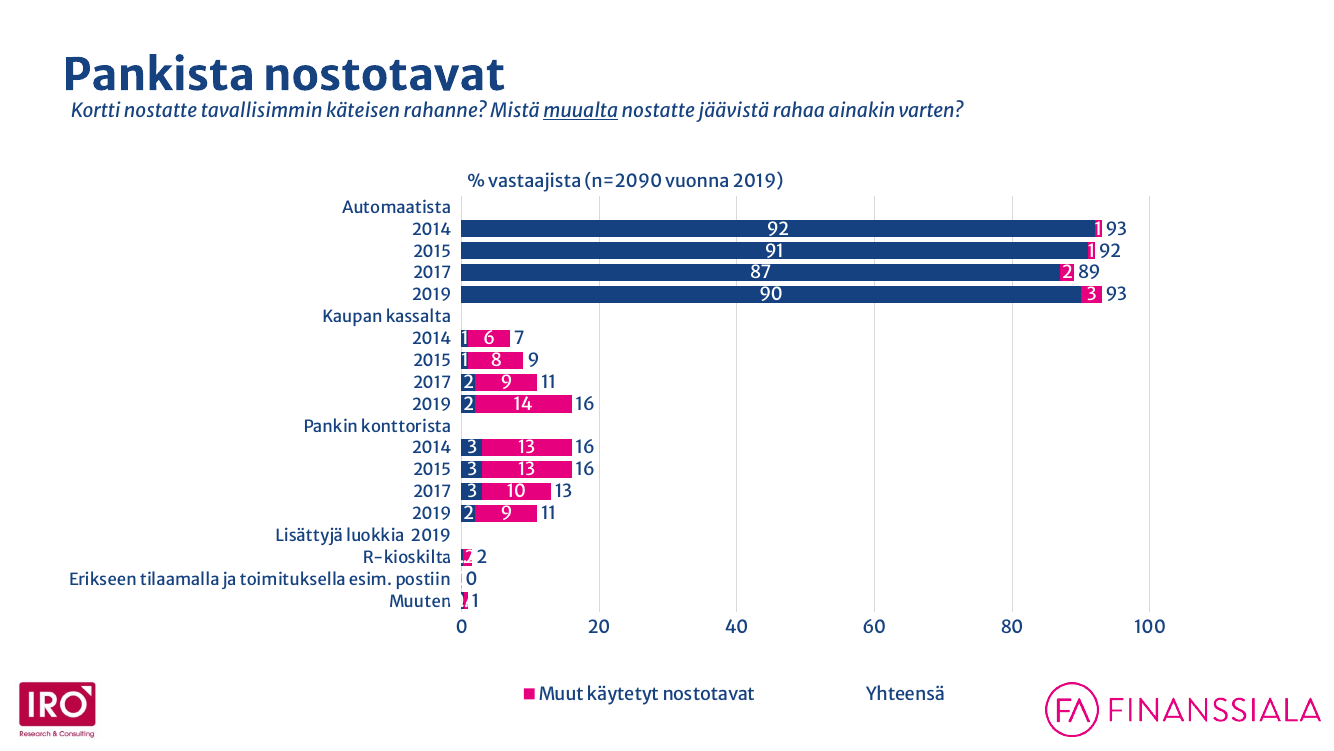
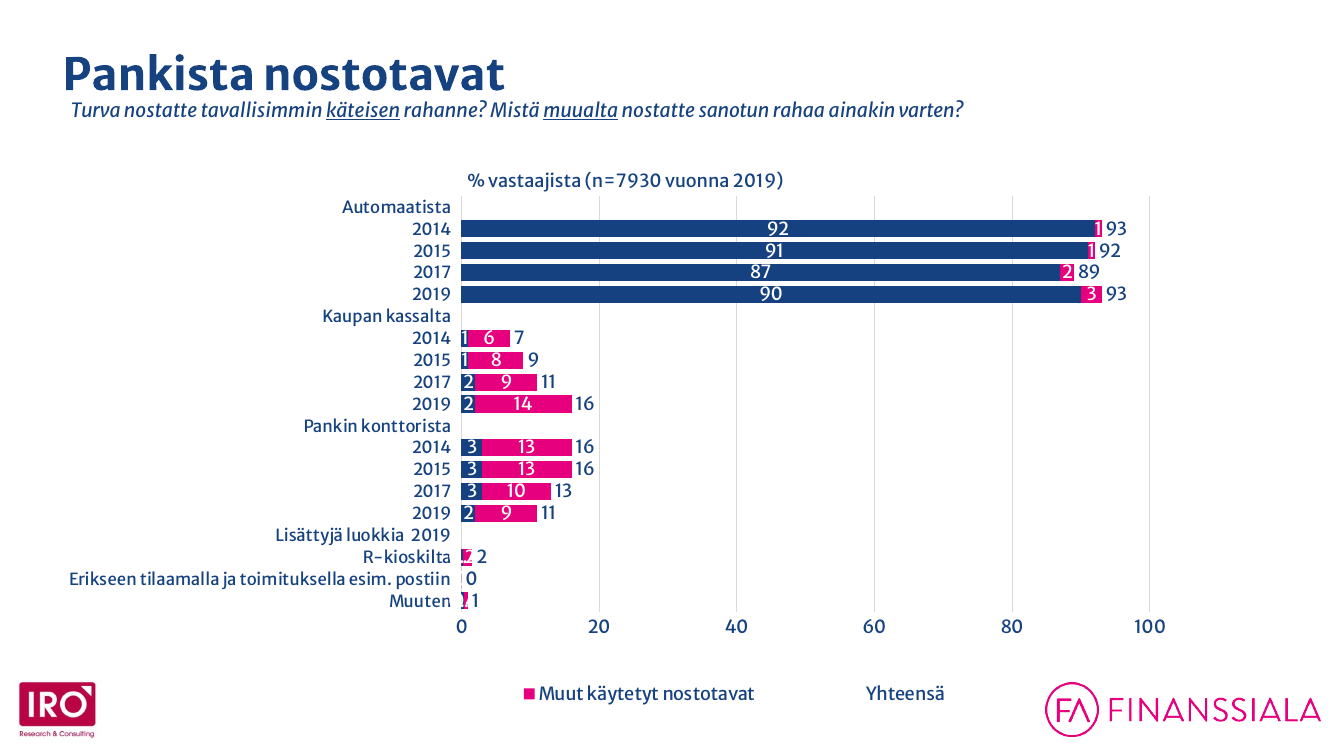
Kortti: Kortti -> Turva
käteisen underline: none -> present
jäävistä: jäävistä -> sanotun
n=2090: n=2090 -> n=7930
